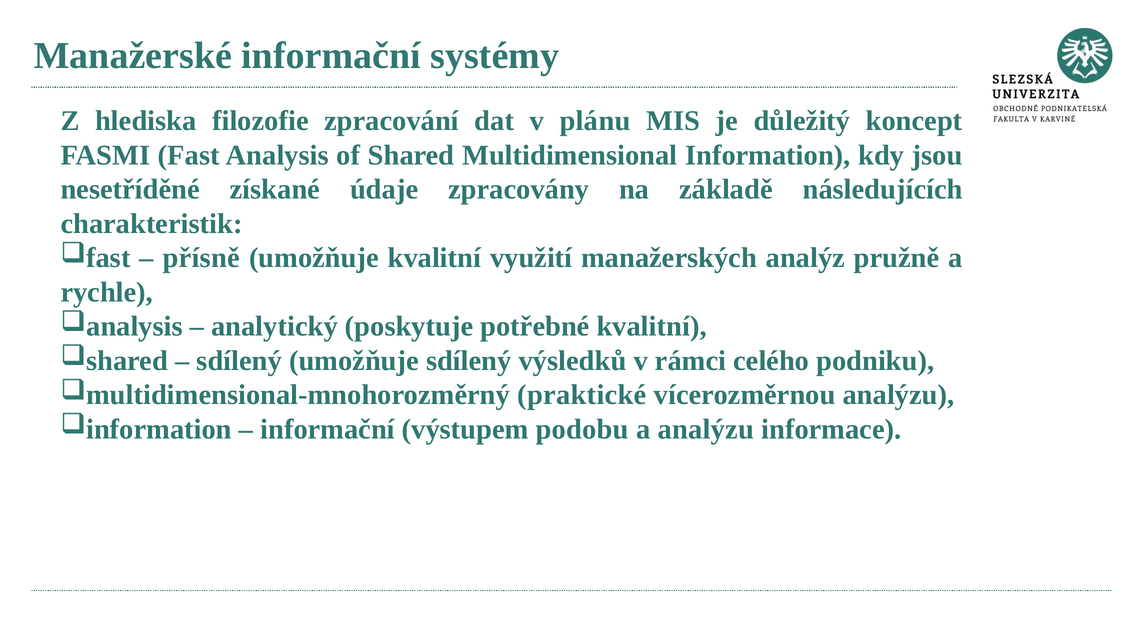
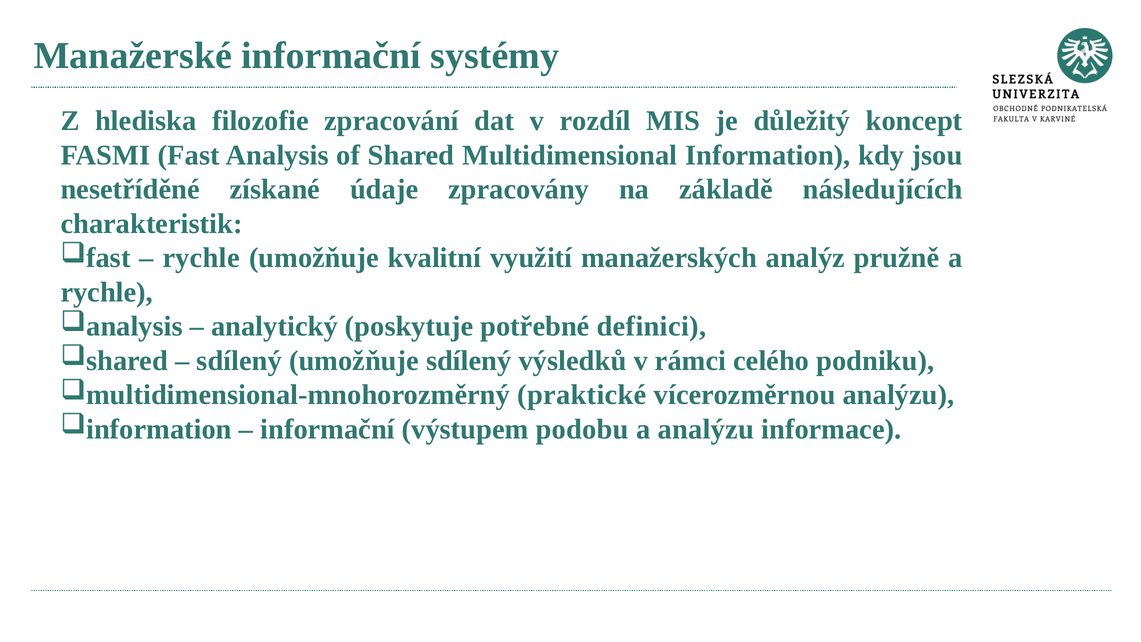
plánu: plánu -> rozdíl
přísně at (201, 258): přísně -> rychle
potřebné kvalitní: kvalitní -> definici
